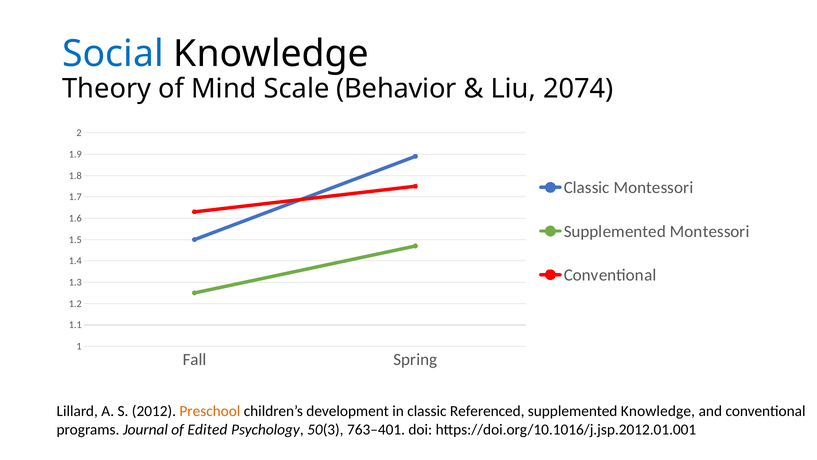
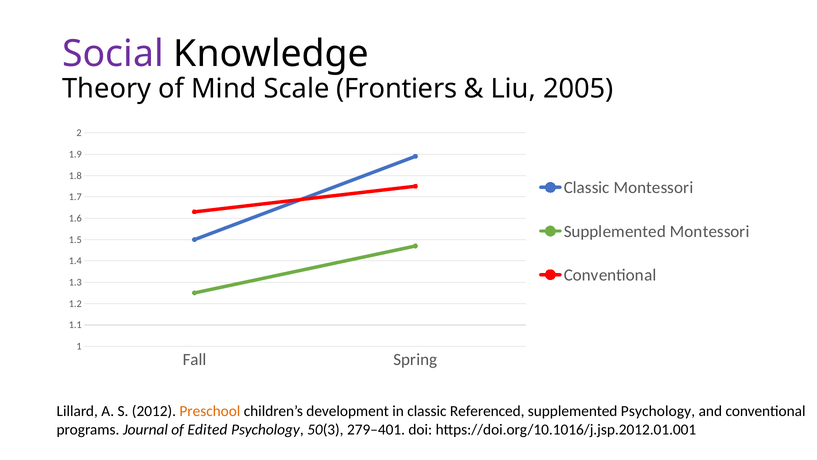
Social colour: blue -> purple
Behavior: Behavior -> Frontiers
2074: 2074 -> 2005
supplemented Knowledge: Knowledge -> Psychology
763–401: 763–401 -> 279–401
